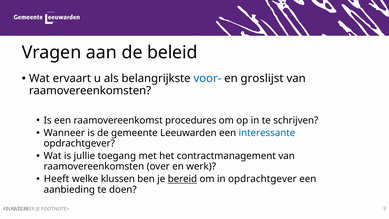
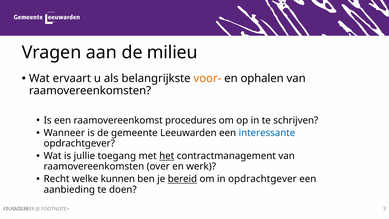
beleid: beleid -> milieu
voor- colour: blue -> orange
groslijst: groslijst -> ophalen
het underline: none -> present
Heeft: Heeft -> Recht
klussen: klussen -> kunnen
